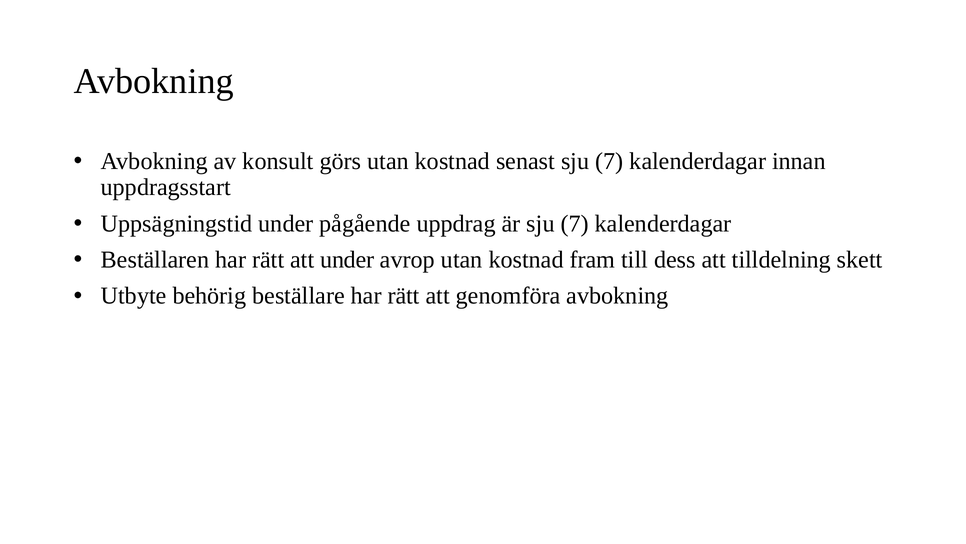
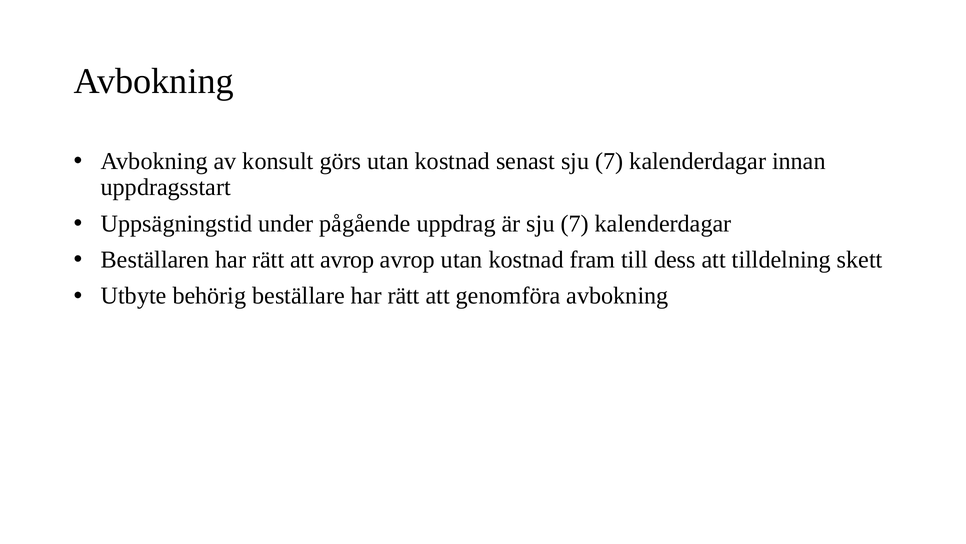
att under: under -> avrop
